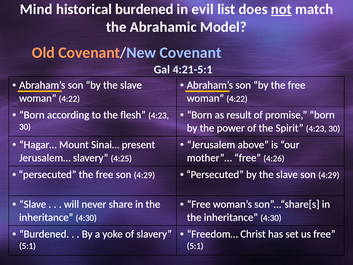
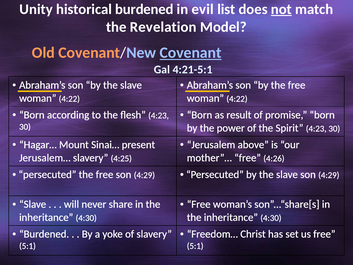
Mind: Mind -> Unity
Abrahamic: Abrahamic -> Revelation
Covenant underline: none -> present
